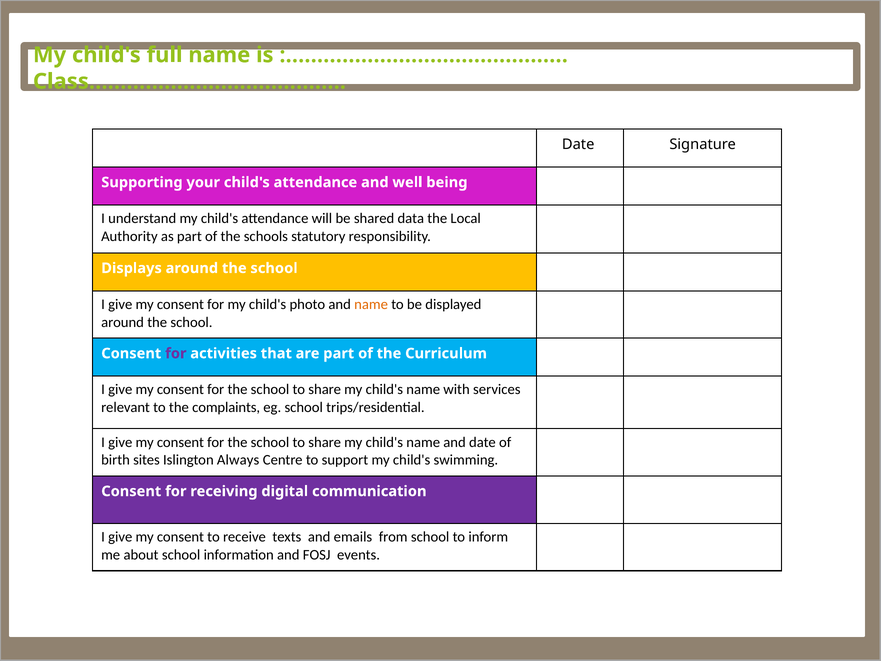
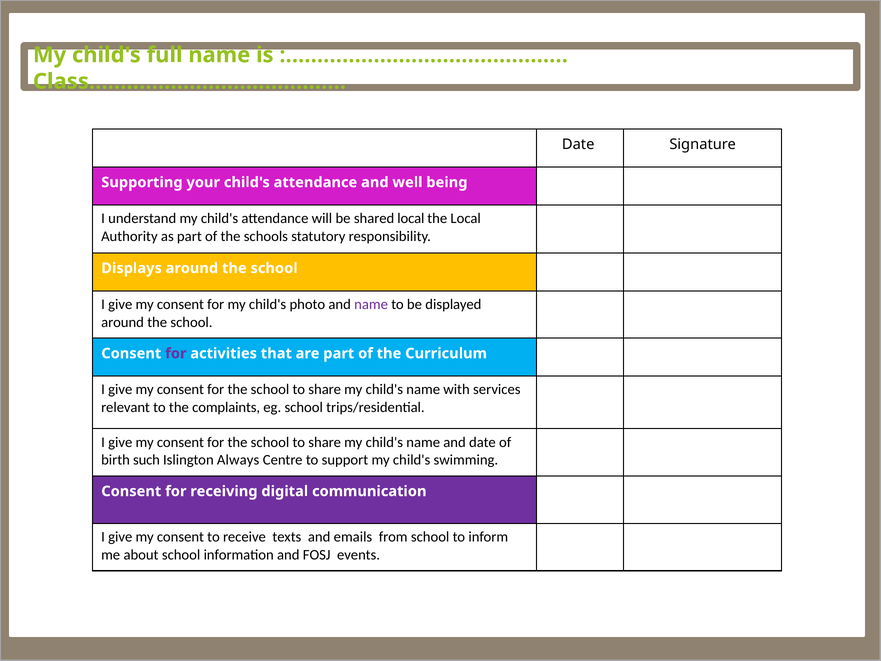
shared data: data -> local
name at (371, 304) colour: orange -> purple
sites: sites -> such
